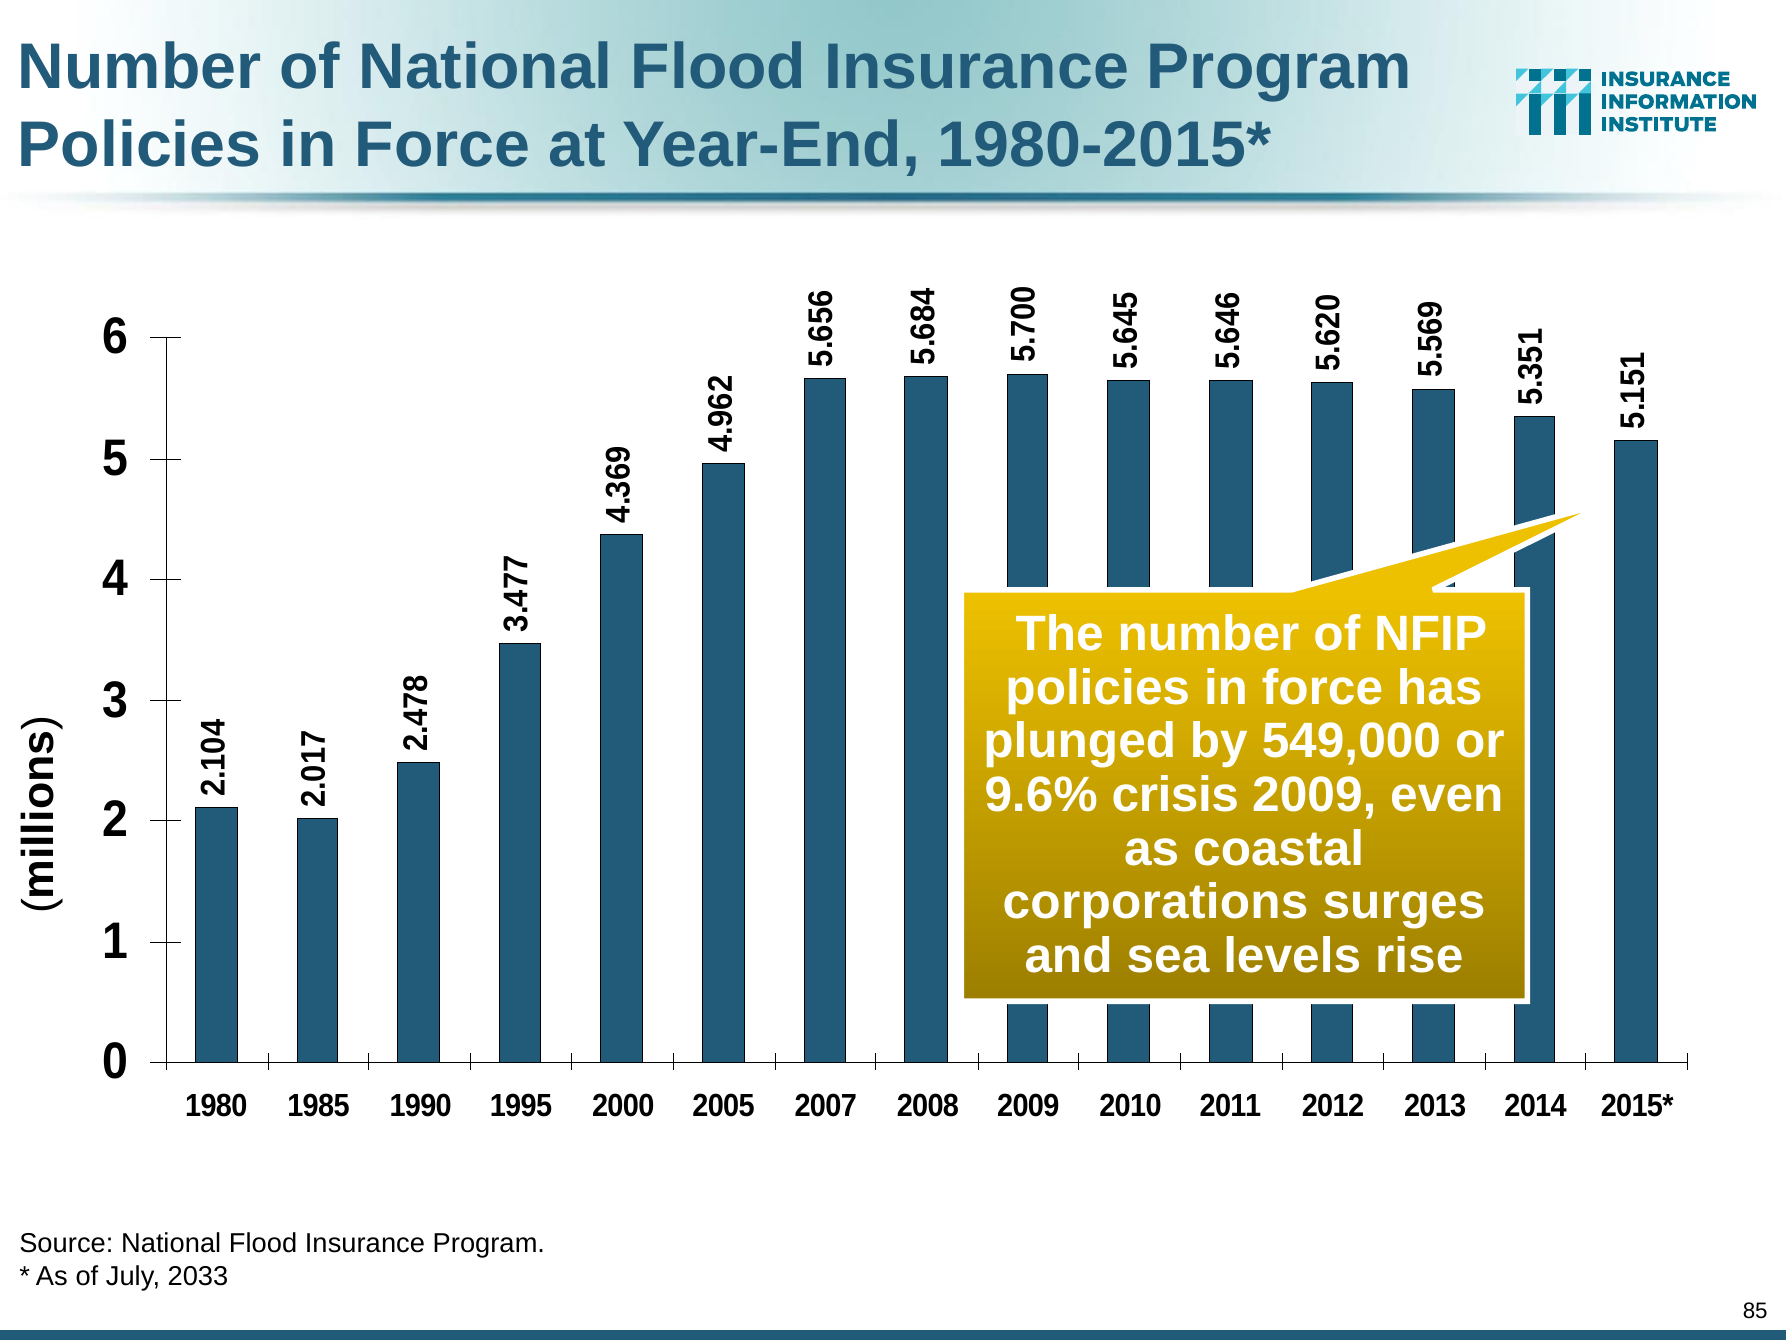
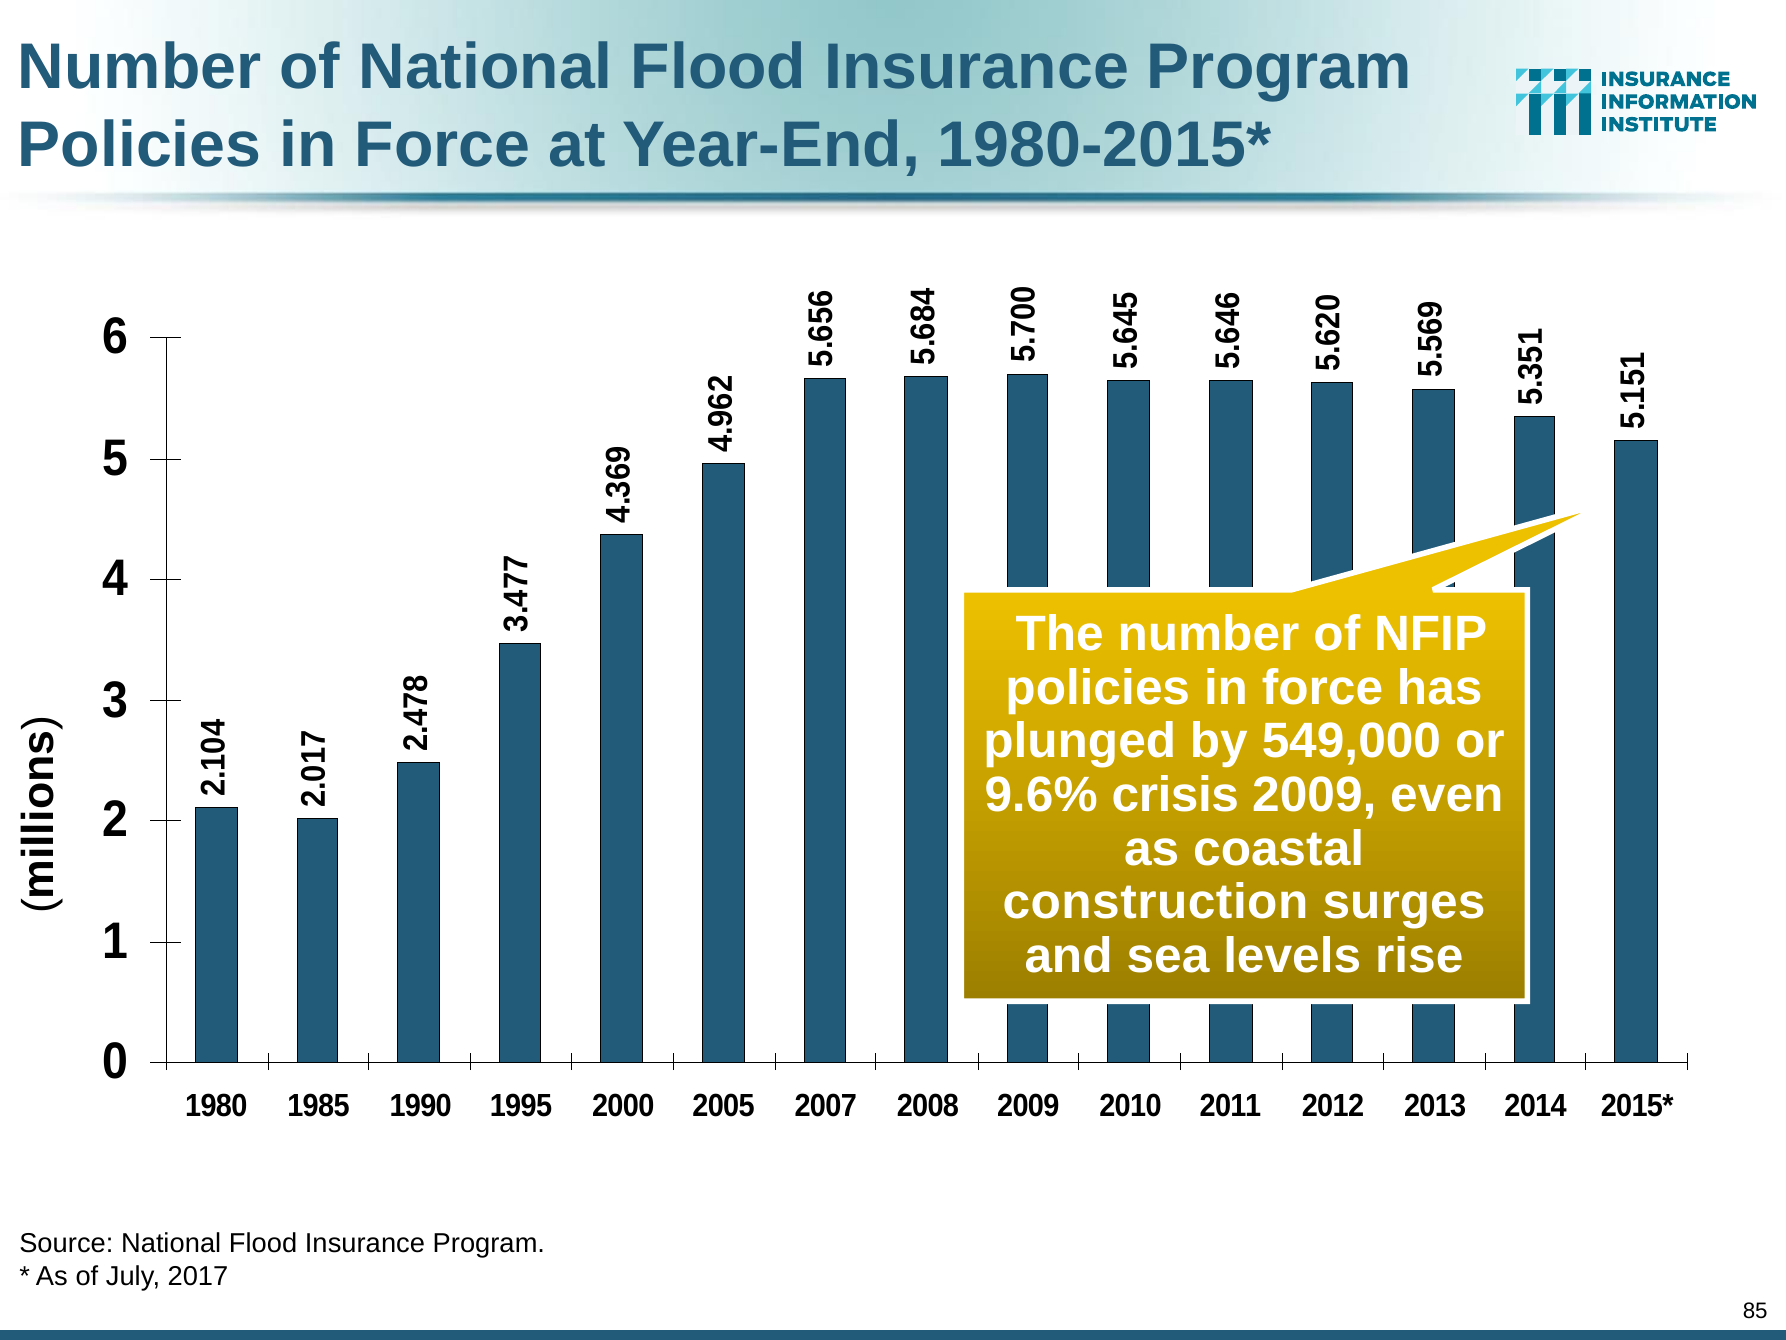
corporations: corporations -> construction
2033: 2033 -> 2017
